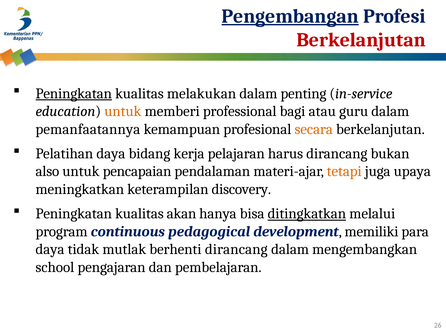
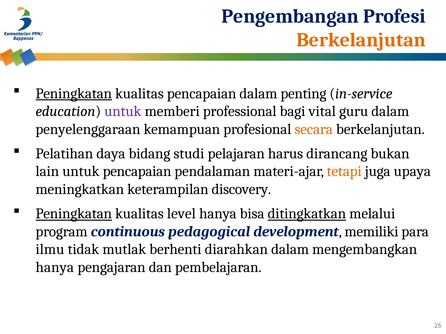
Pengembangan underline: present -> none
Berkelanjutan at (361, 40) colour: red -> orange
kualitas melakukan: melakukan -> pencapaian
untuk at (123, 111) colour: orange -> purple
atau: atau -> vital
pemanfaatannya: pemanfaatannya -> penyelenggaraan
kerja: kerja -> studi
also: also -> lain
Peningkatan at (74, 214) underline: none -> present
akan: akan -> level
daya at (50, 250): daya -> ilmu
berhenti dirancang: dirancang -> diarahkan
school at (55, 268): school -> hanya
